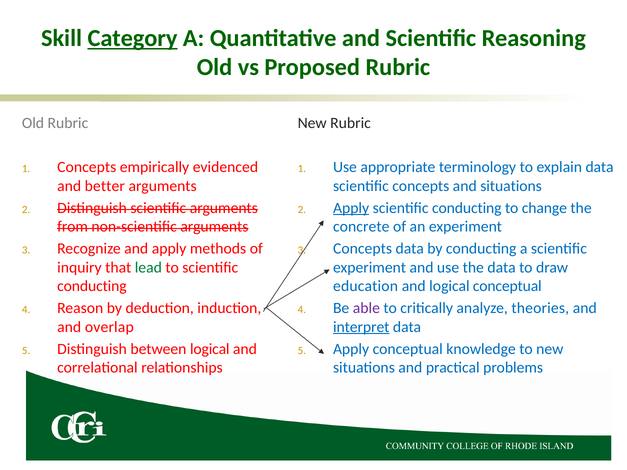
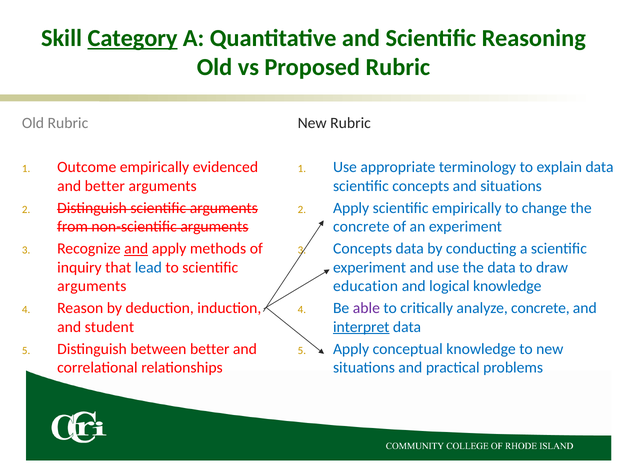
Concepts at (87, 167): Concepts -> Outcome
Apply at (351, 208) underline: present -> none
conducting at (467, 208): conducting -> empirically
and at (136, 249) underline: none -> present
lead colour: green -> blue
conducting at (92, 286): conducting -> arguments
logical conceptual: conceptual -> knowledge
analyze theories: theories -> concrete
overlap: overlap -> student
between logical: logical -> better
